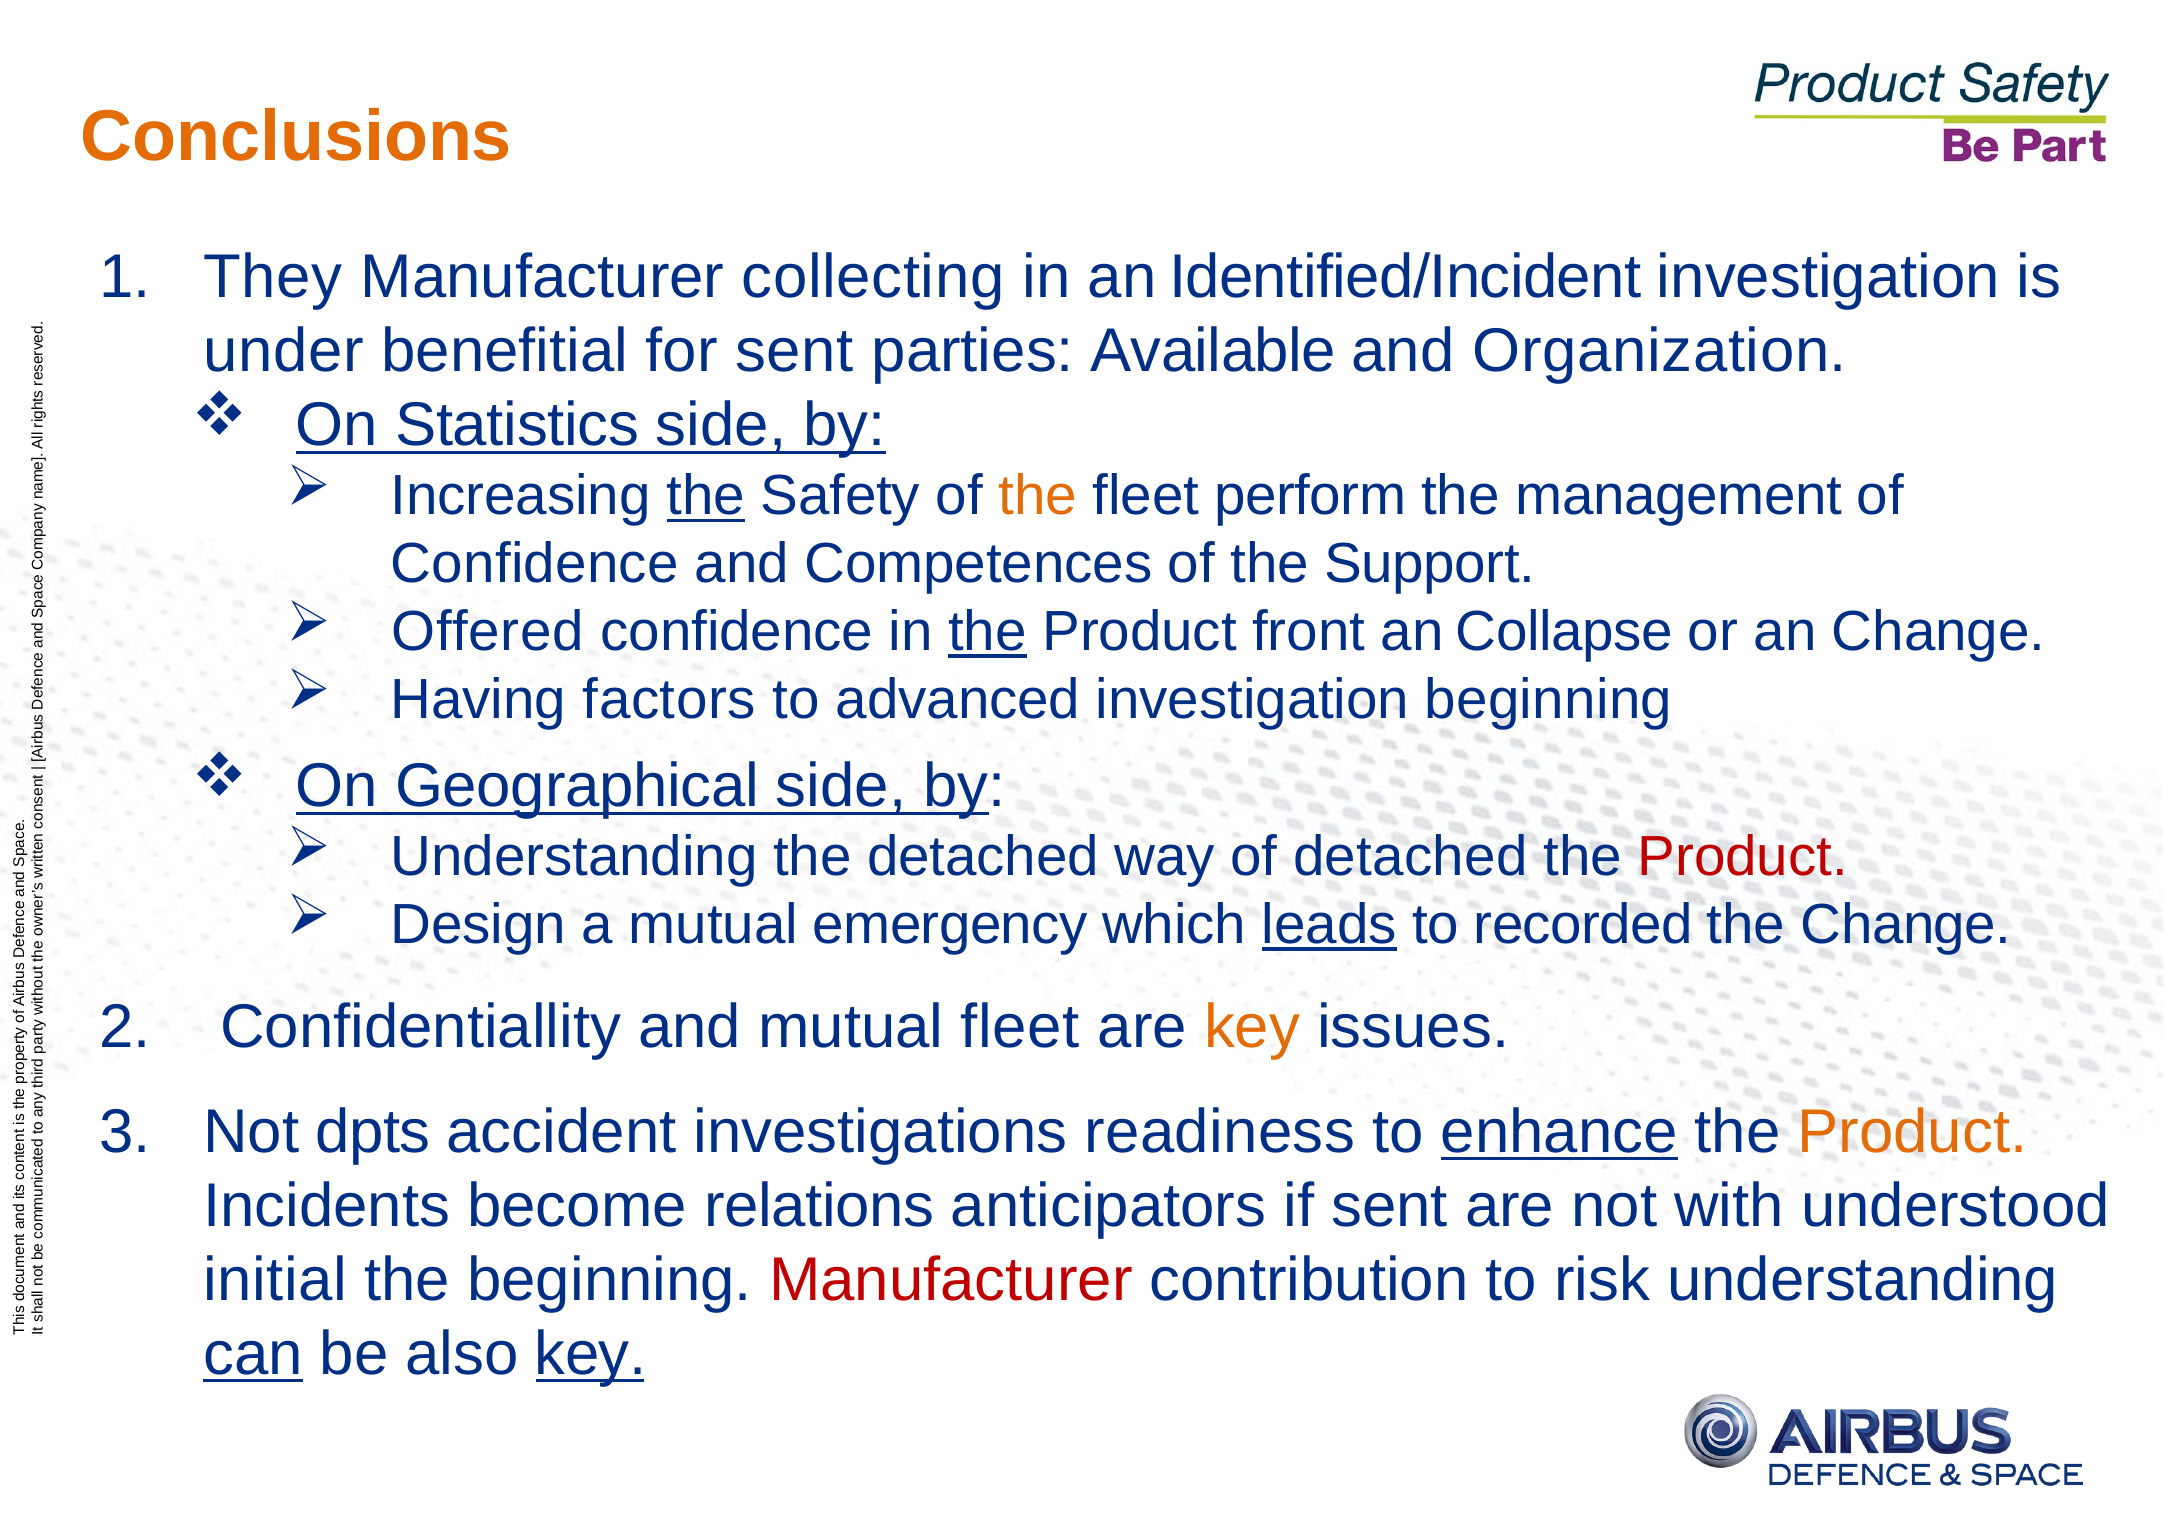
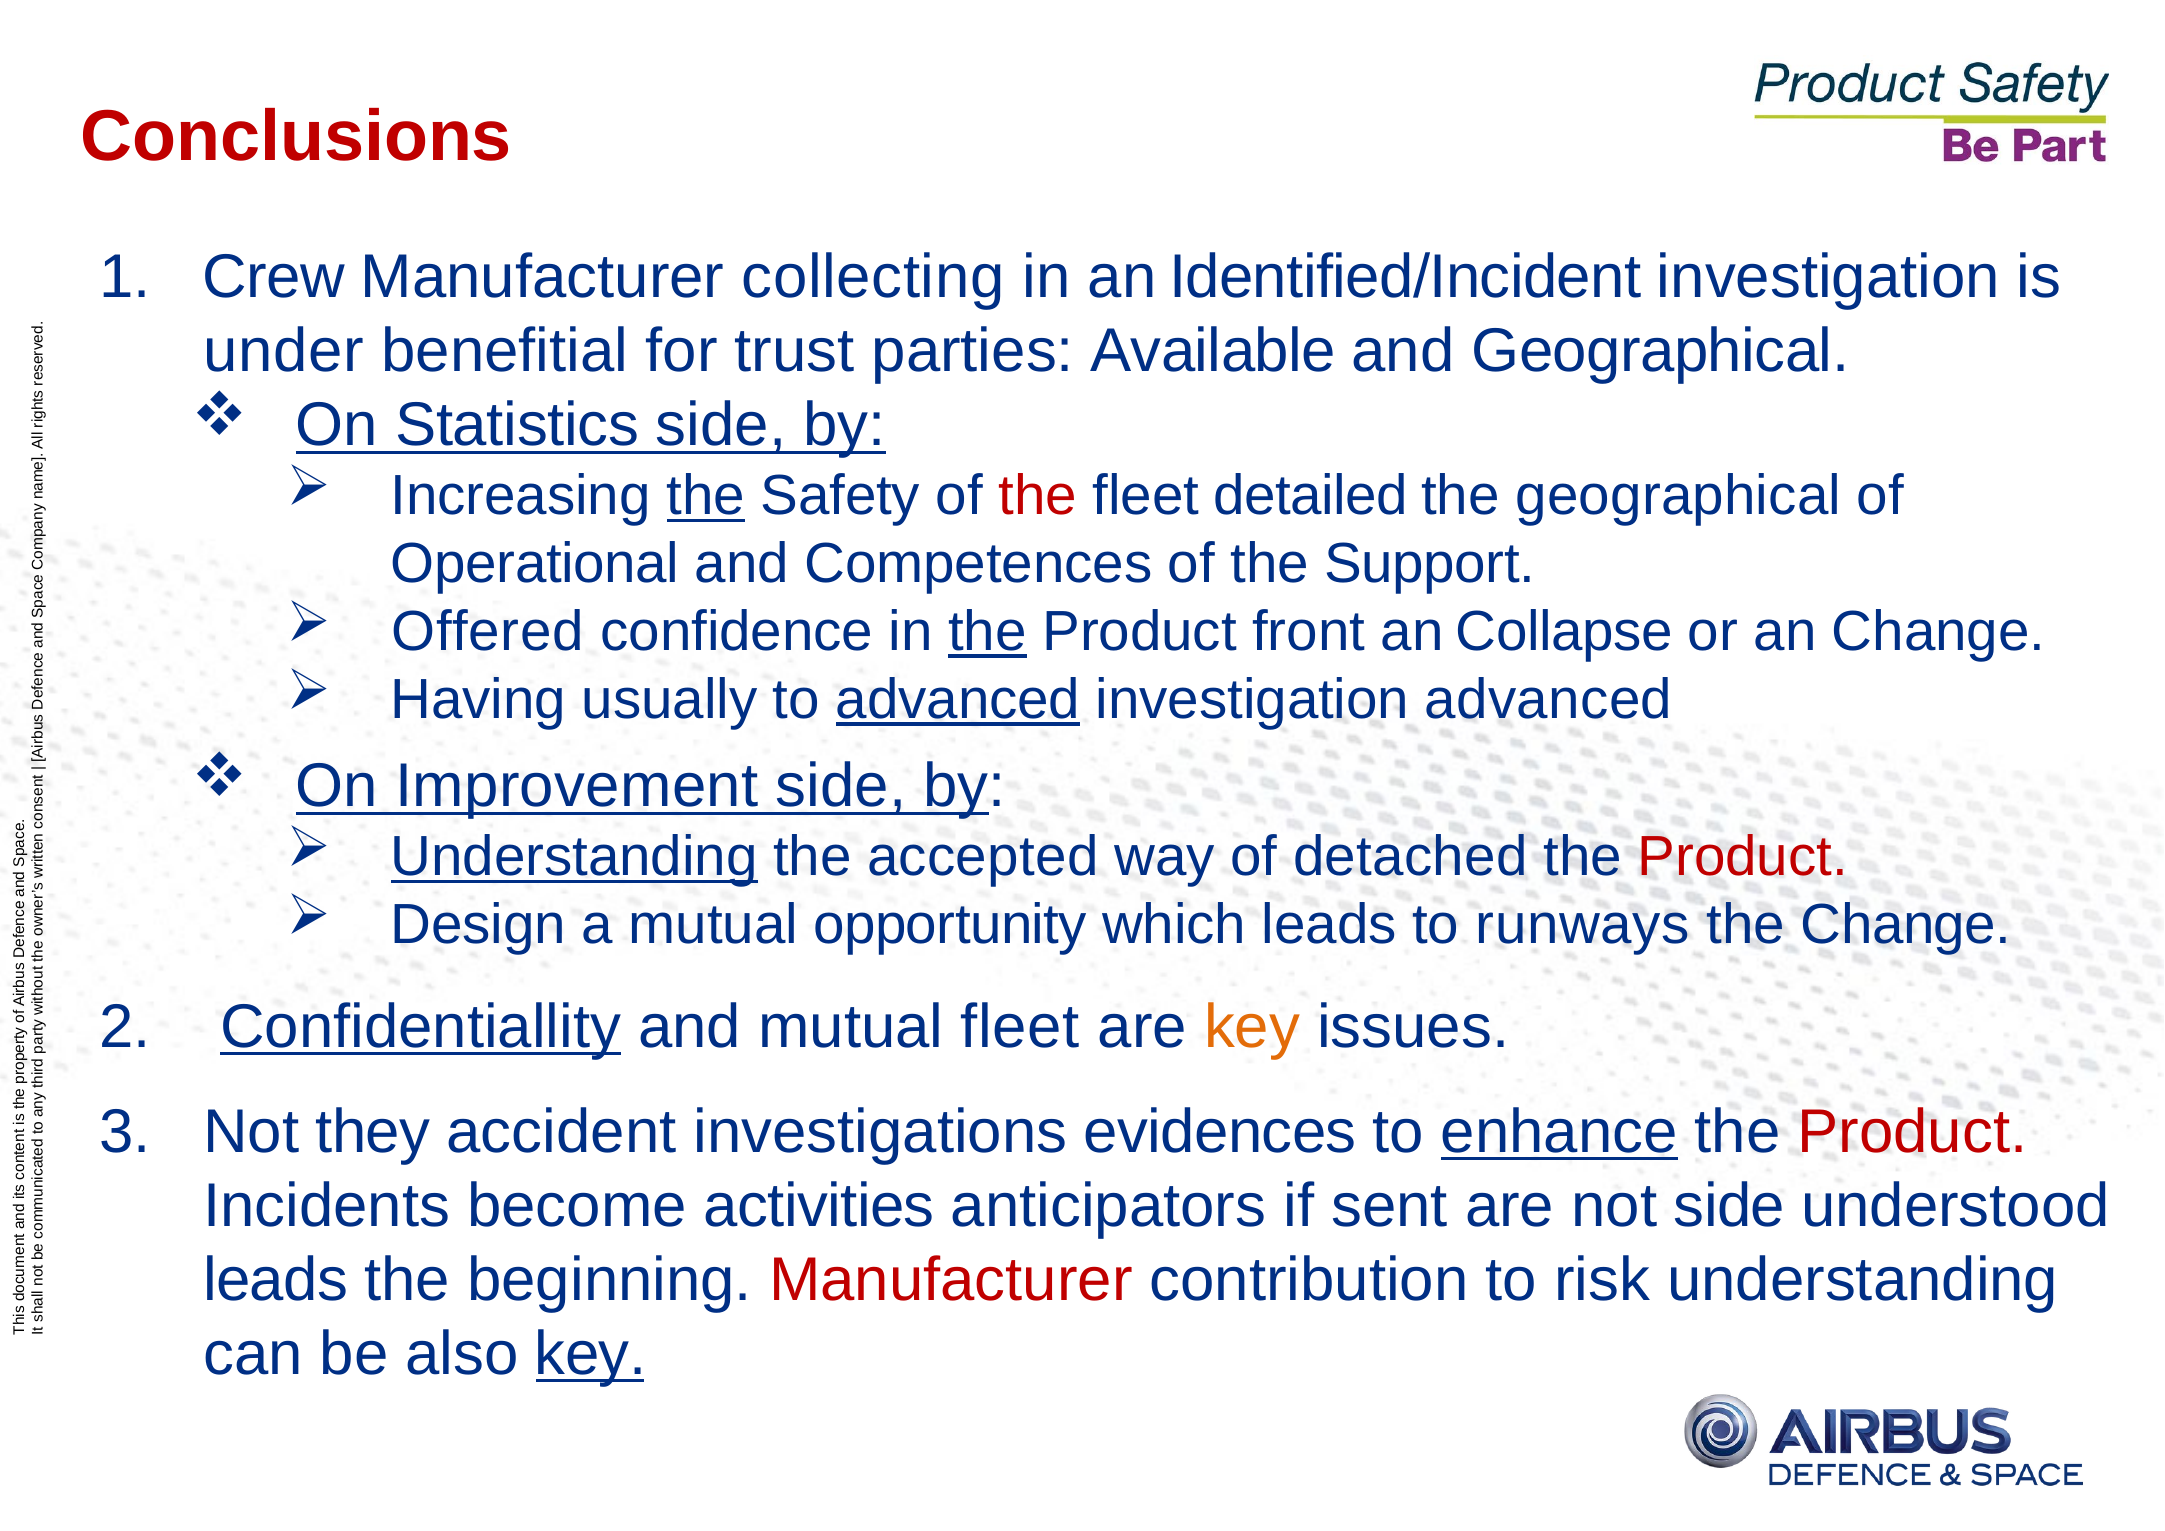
Conclusions colour: orange -> red
They: They -> Crew
for sent: sent -> trust
and Organization: Organization -> Geographical
the at (1038, 496) colour: orange -> red
perform: perform -> detailed
the management: management -> geographical
Confidence at (535, 564): Confidence -> Operational
factors: factors -> usually
advanced at (958, 700) underline: none -> present
investigation beginning: beginning -> advanced
Geographical: Geographical -> Improvement
Understanding at (574, 857) underline: none -> present
the detached: detached -> accepted
emergency: emergency -> opportunity
leads at (1329, 925) underline: present -> none
recorded: recorded -> runways
Confidentiallity underline: none -> present
dpts: dpts -> they
readiness: readiness -> evidences
Product at (1913, 1132) colour: orange -> red
relations: relations -> activities
not with: with -> side
initial at (275, 1280): initial -> leads
can underline: present -> none
